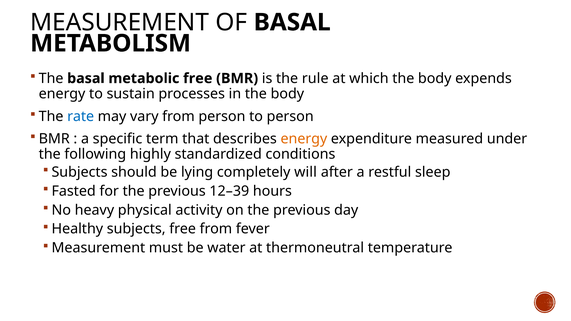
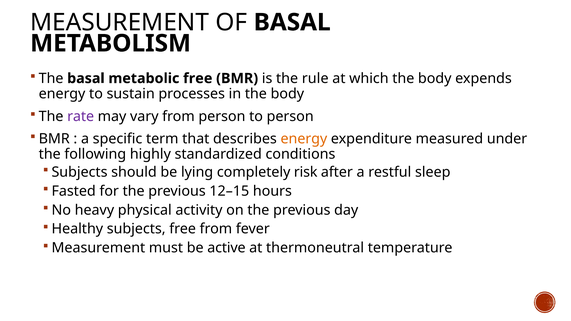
rate colour: blue -> purple
will: will -> risk
12–39: 12–39 -> 12–15
water: water -> active
